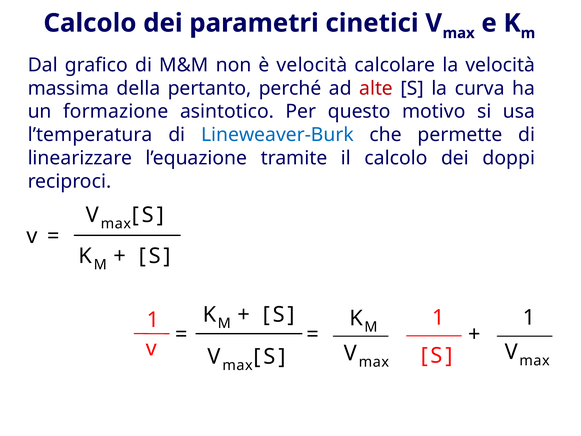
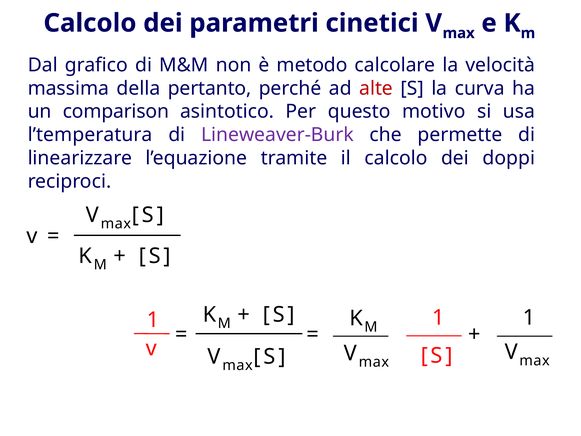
è velocità: velocità -> metodo
formazione: formazione -> comparison
Lineweaver-Burk colour: blue -> purple
